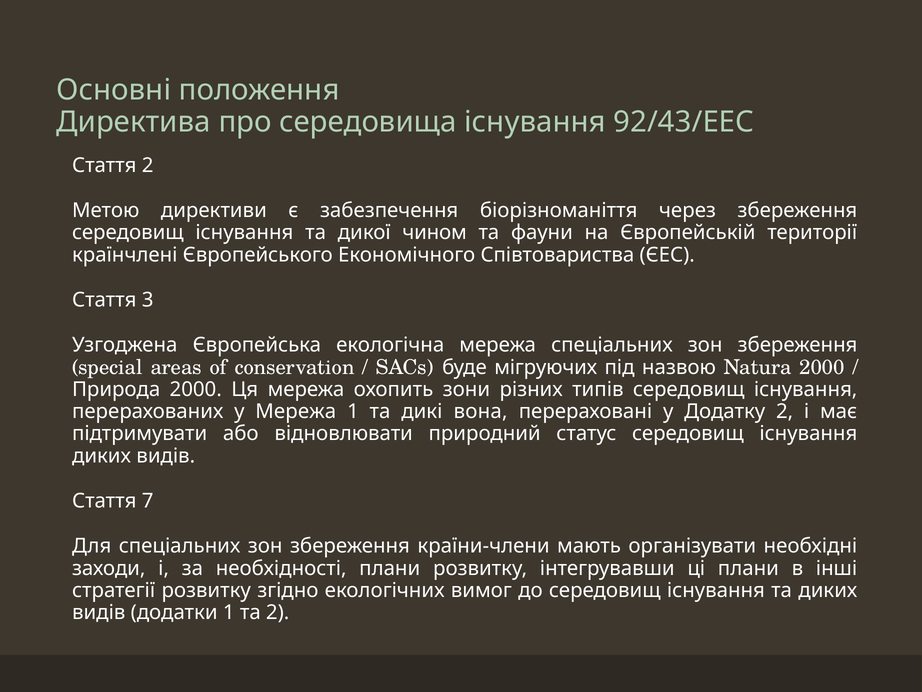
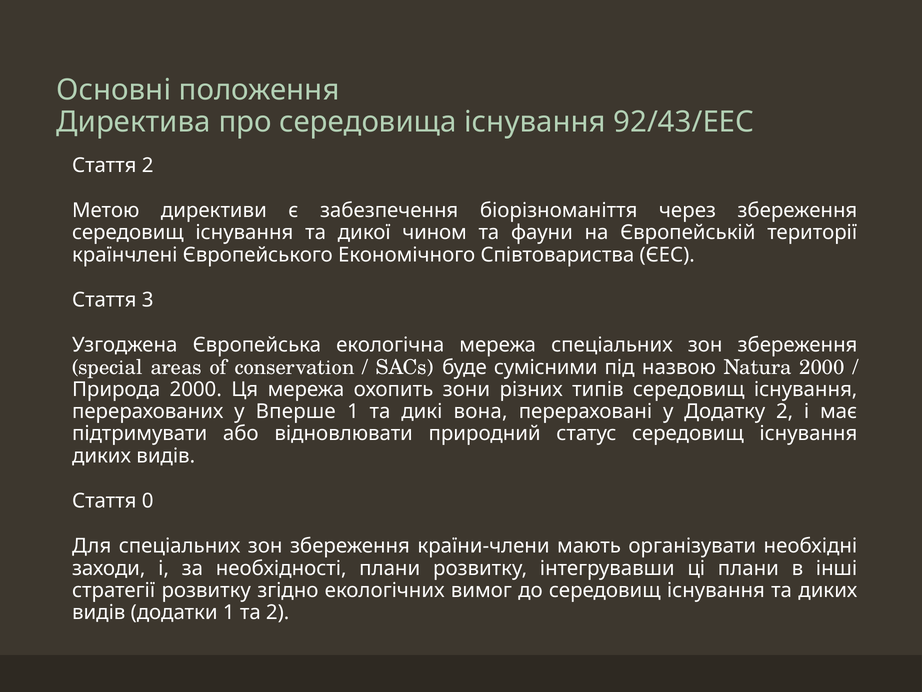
мігруючих: мігруючих -> сумісними
у Мережа: Мережа -> Вперше
7: 7 -> 0
